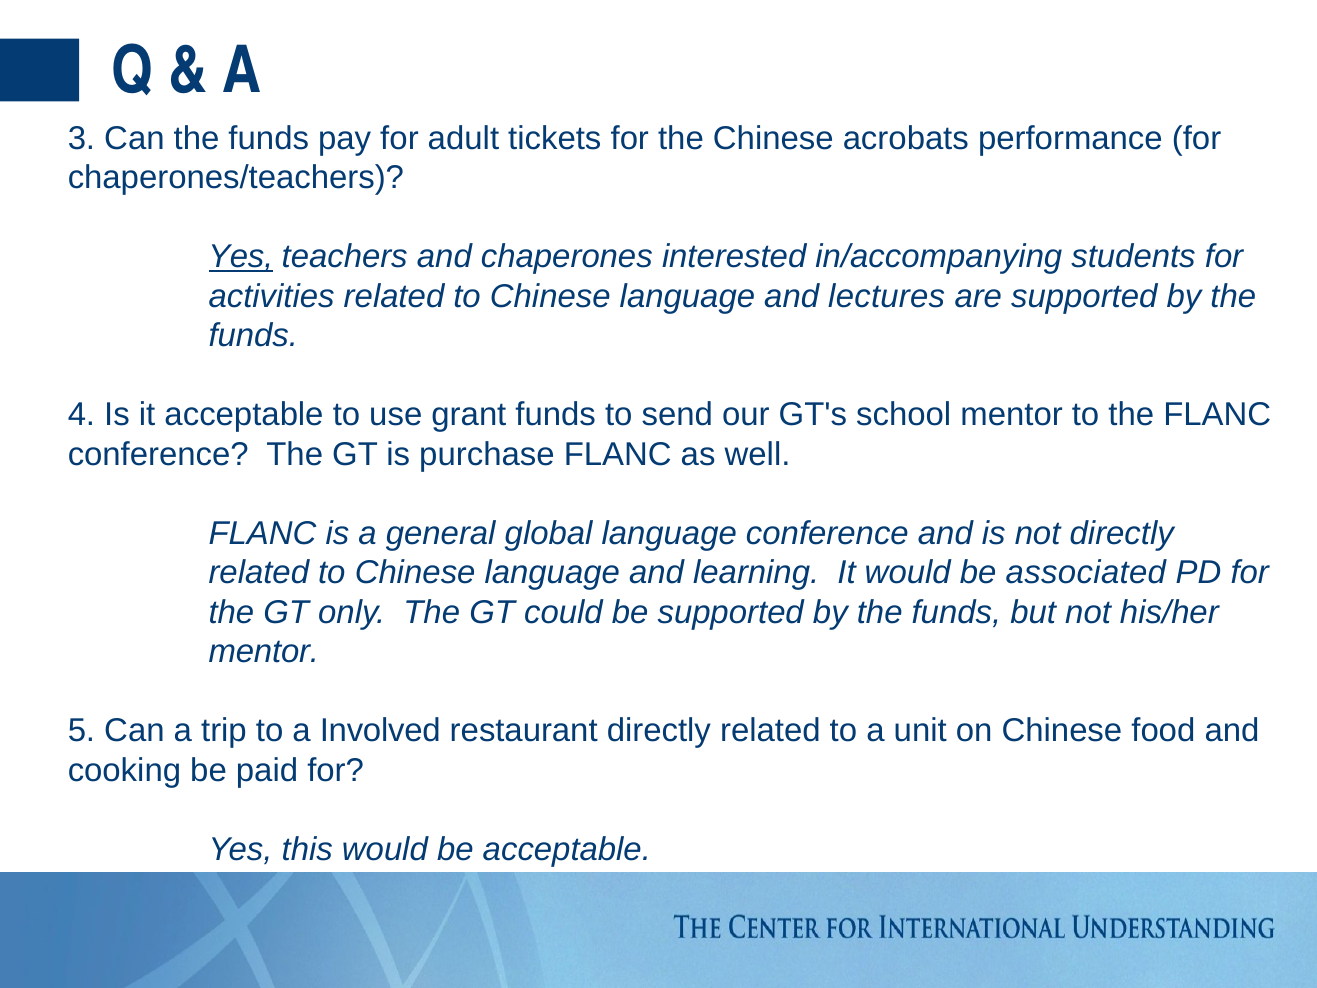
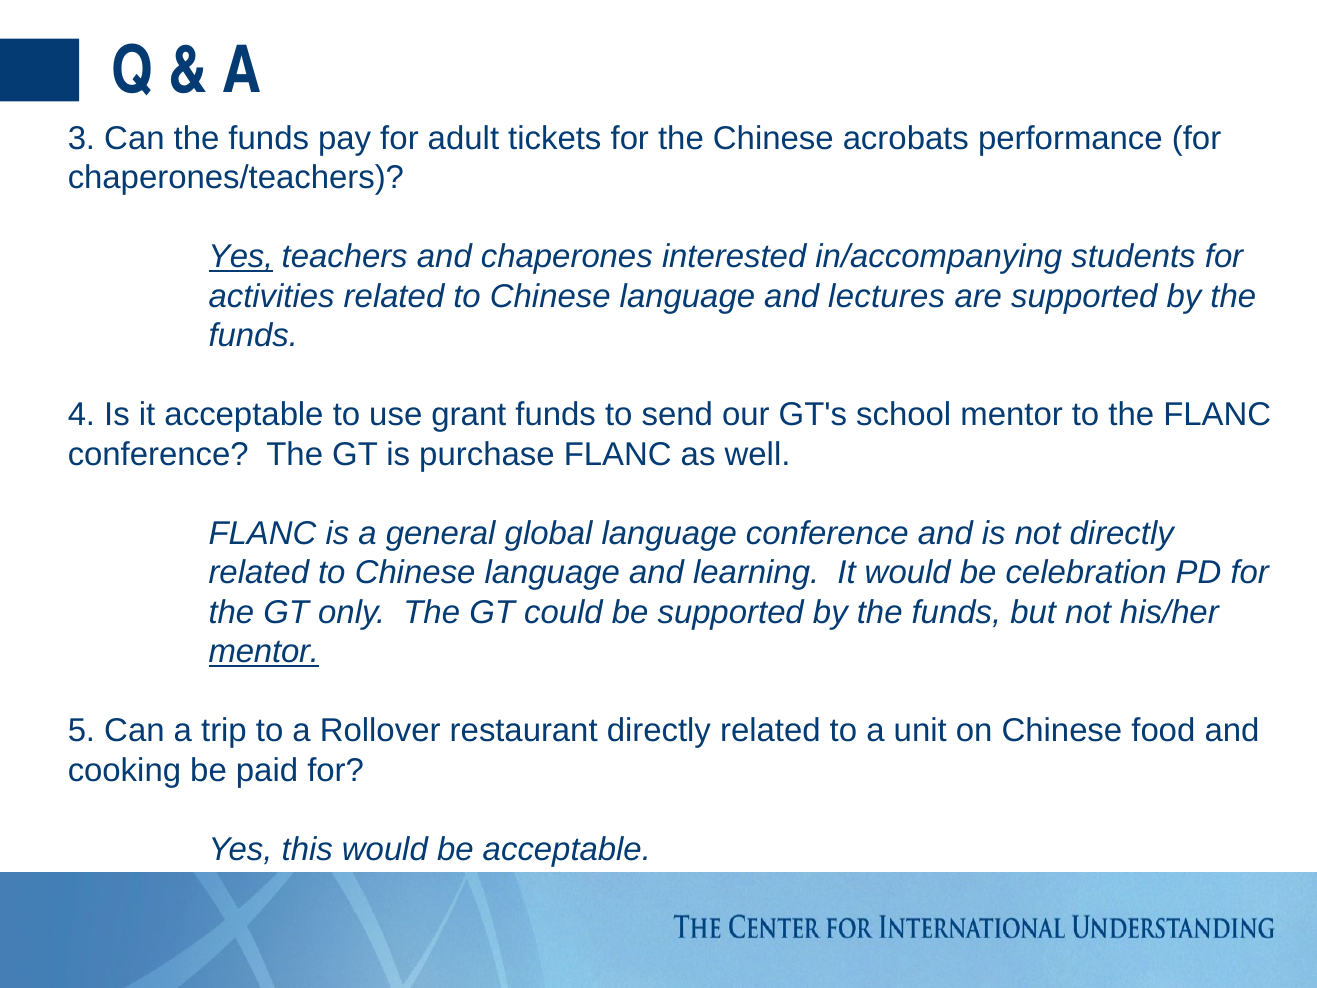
associated: associated -> celebration
mentor at (264, 652) underline: none -> present
Involved: Involved -> Rollover
